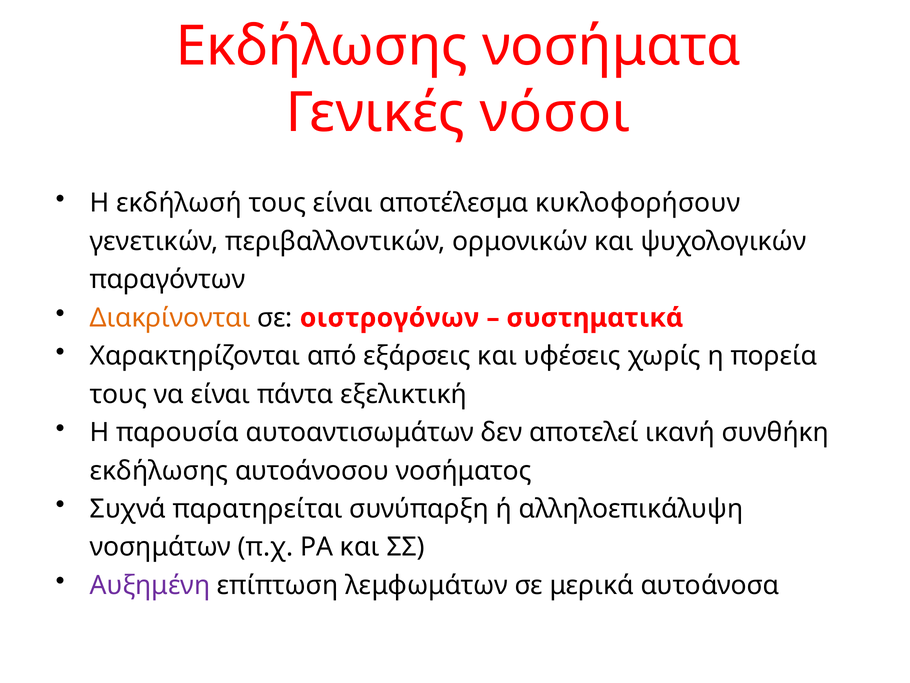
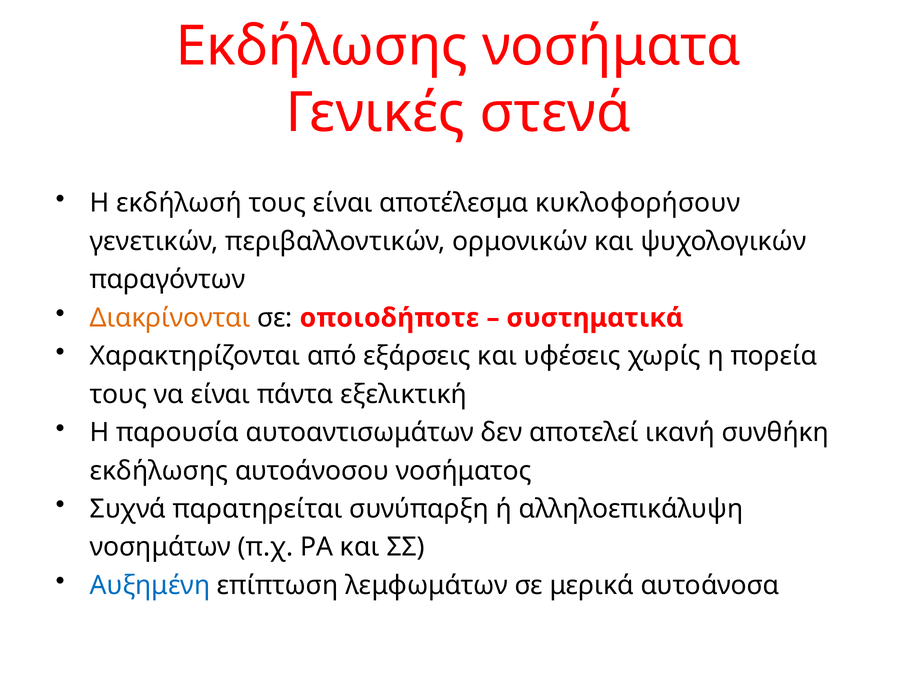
νόσοι: νόσοι -> στενά
οιστρογόνων: οιστρογόνων -> οποιοδήποτε
Αυξημένη colour: purple -> blue
